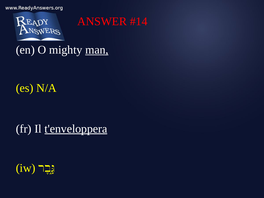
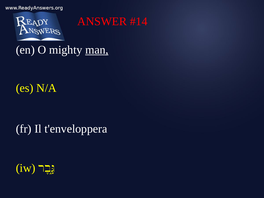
t'enveloppera underline: present -> none
